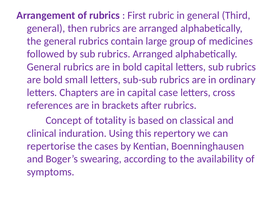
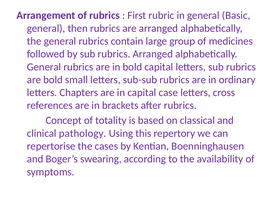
Third: Third -> Basic
induration: induration -> pathology
